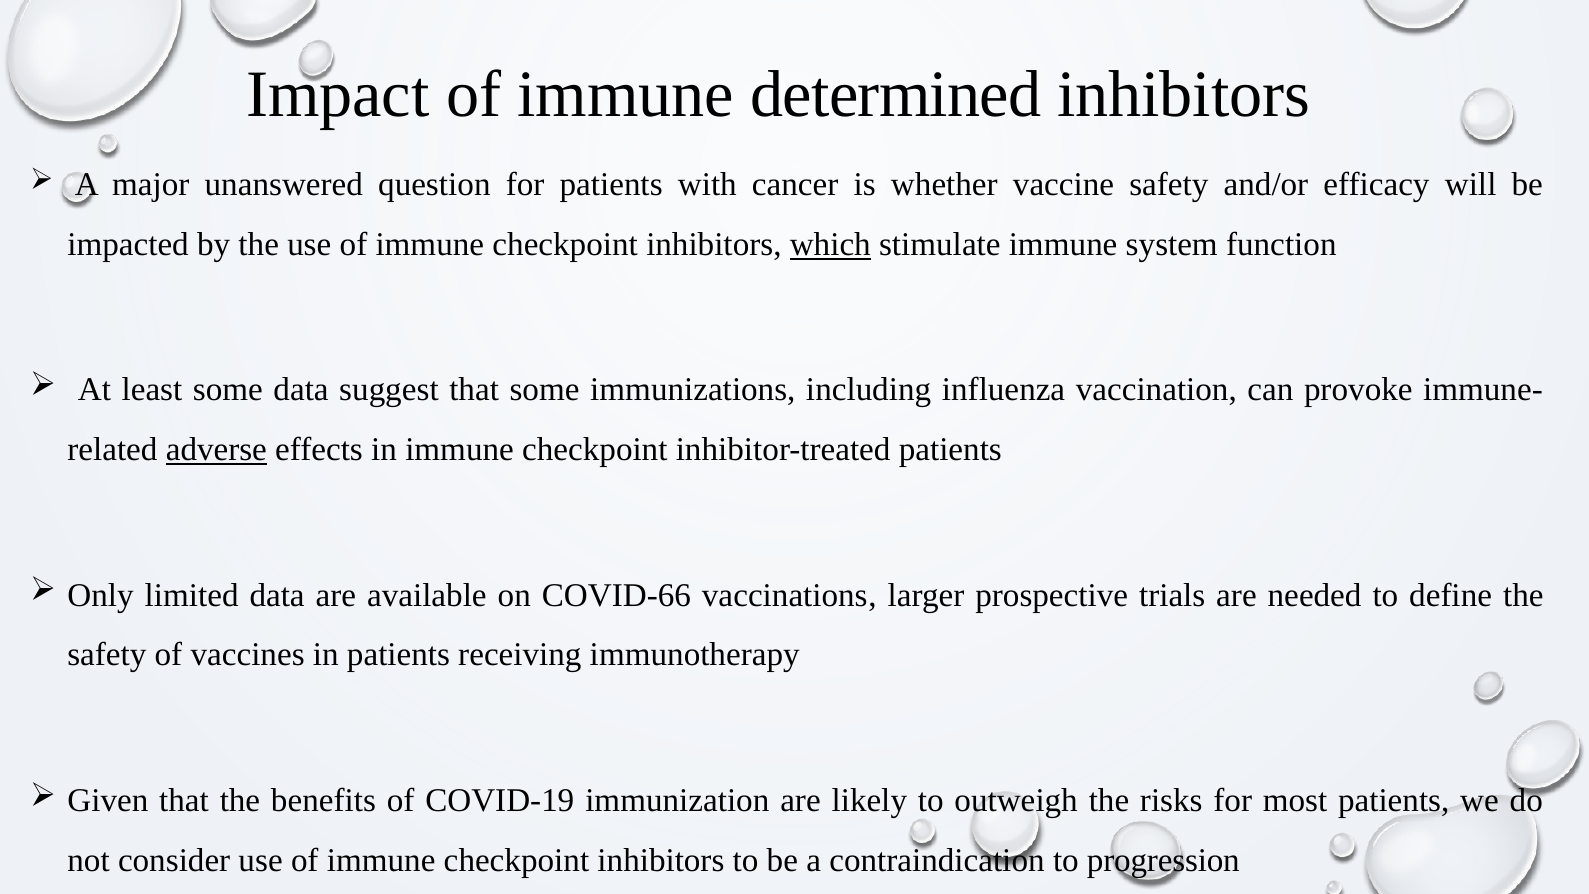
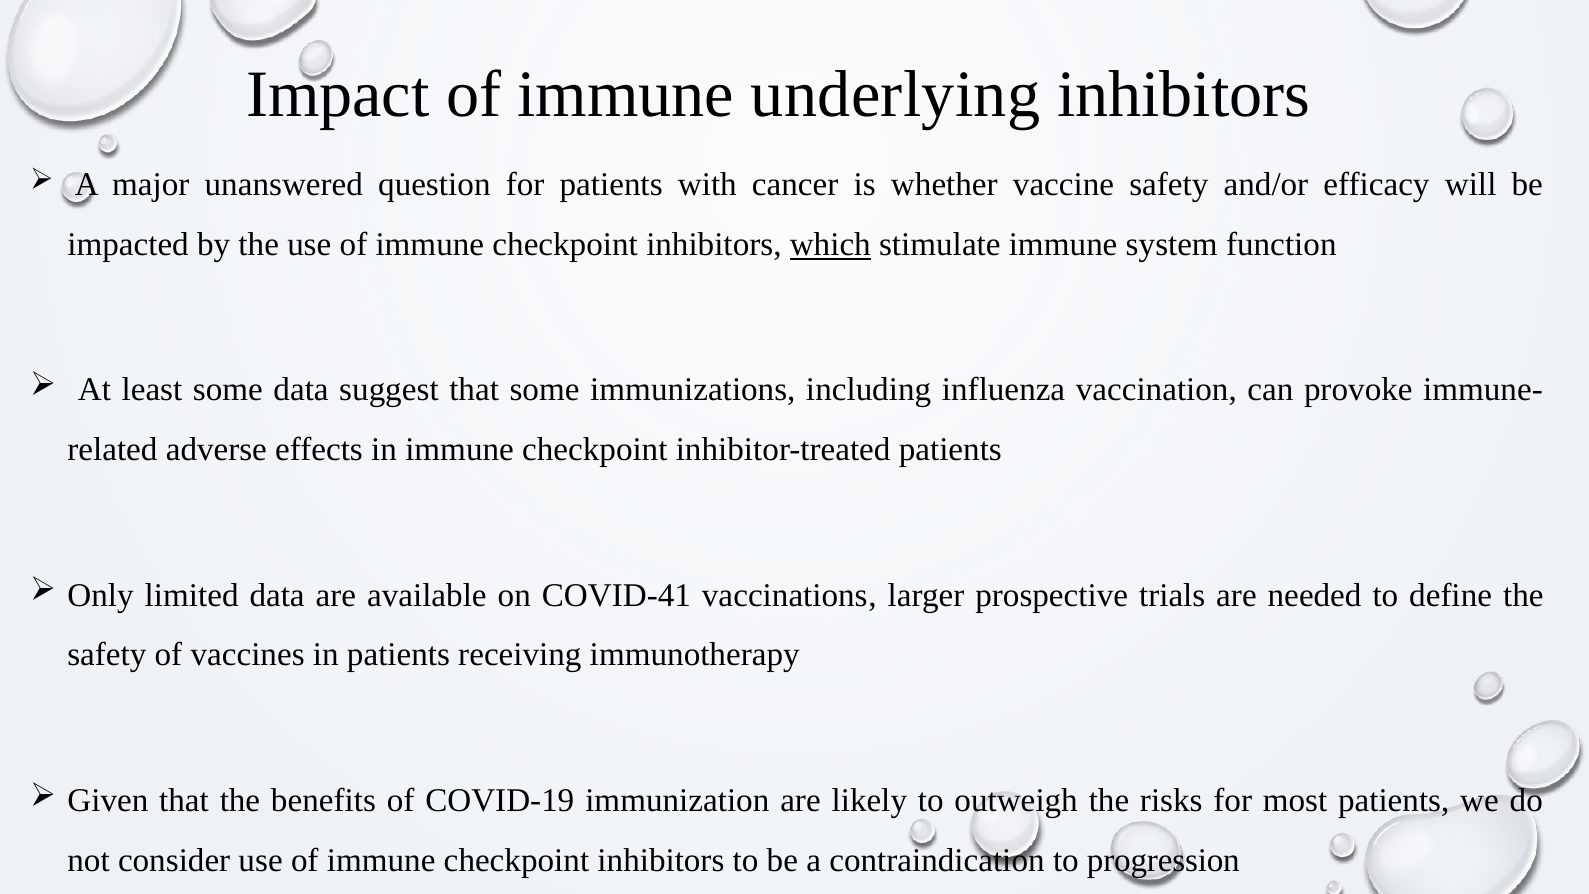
determined: determined -> underlying
adverse underline: present -> none
COVID-66: COVID-66 -> COVID-41
